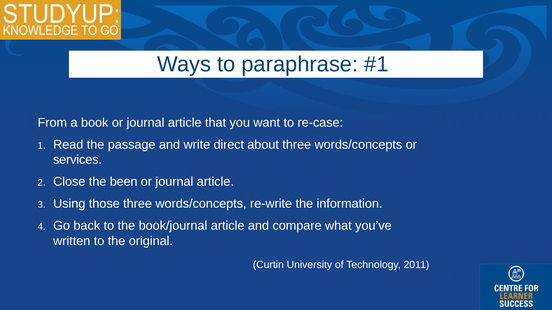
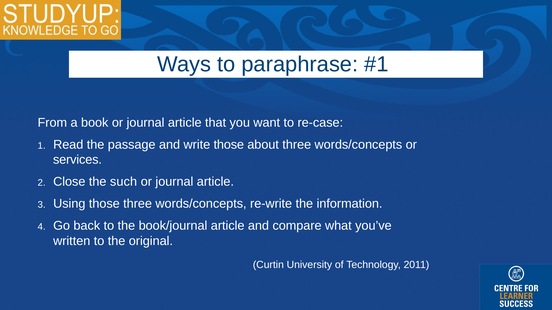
write direct: direct -> those
been: been -> such
